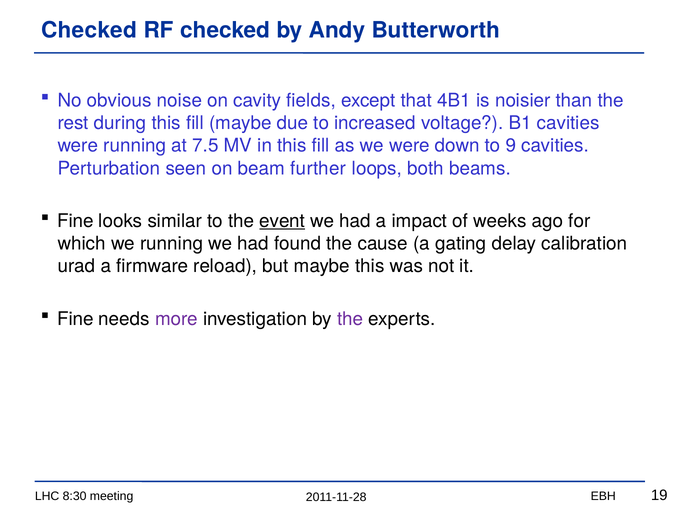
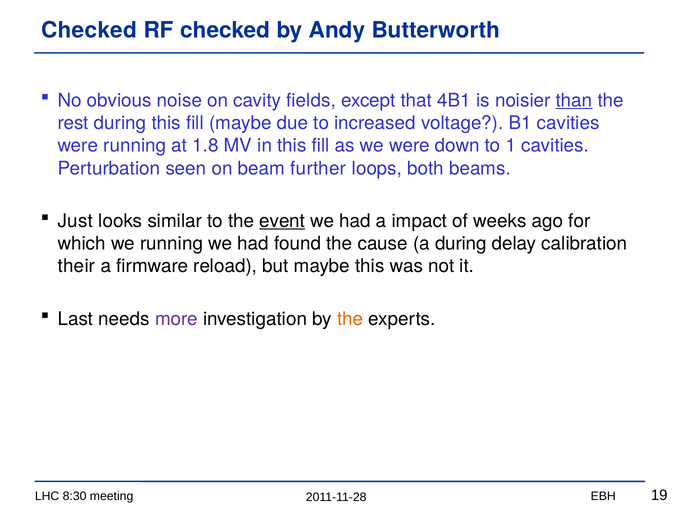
than underline: none -> present
7.5: 7.5 -> 1.8
9: 9 -> 1
Fine at (75, 221): Fine -> Just
a gating: gating -> during
urad: urad -> their
Fine at (75, 319): Fine -> Last
the at (350, 319) colour: purple -> orange
